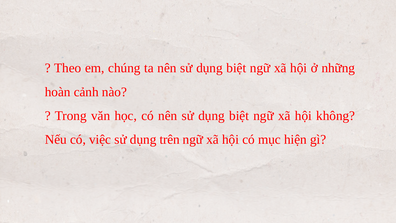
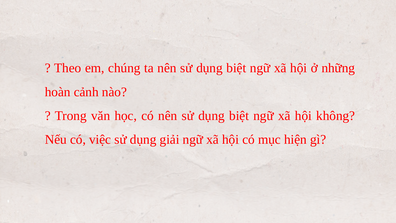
trên: trên -> giải
